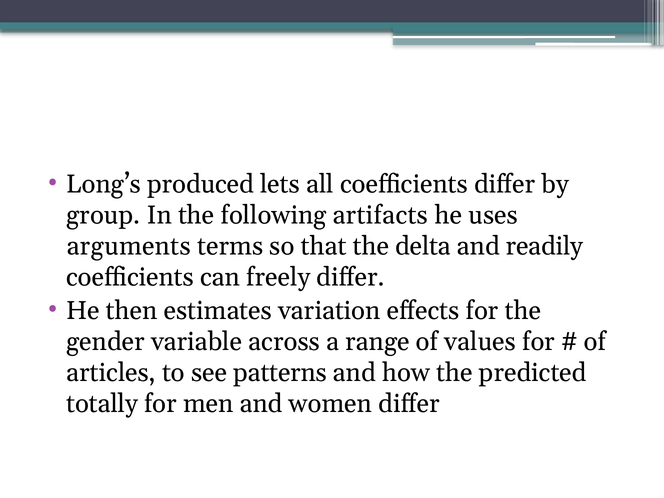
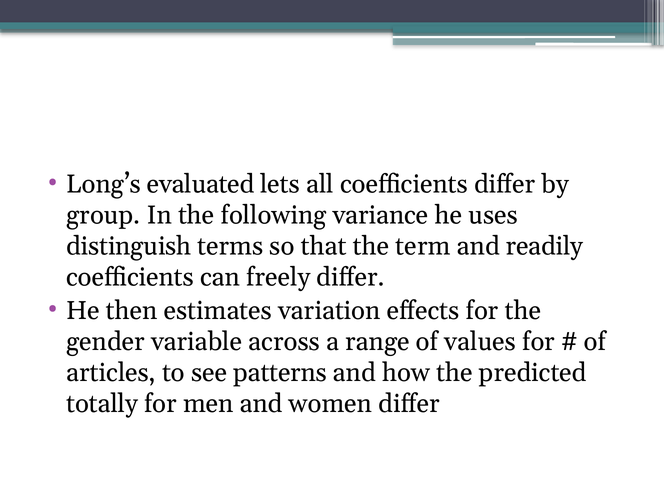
produced: produced -> evaluated
artifacts: artifacts -> variance
arguments: arguments -> distinguish
delta: delta -> term
